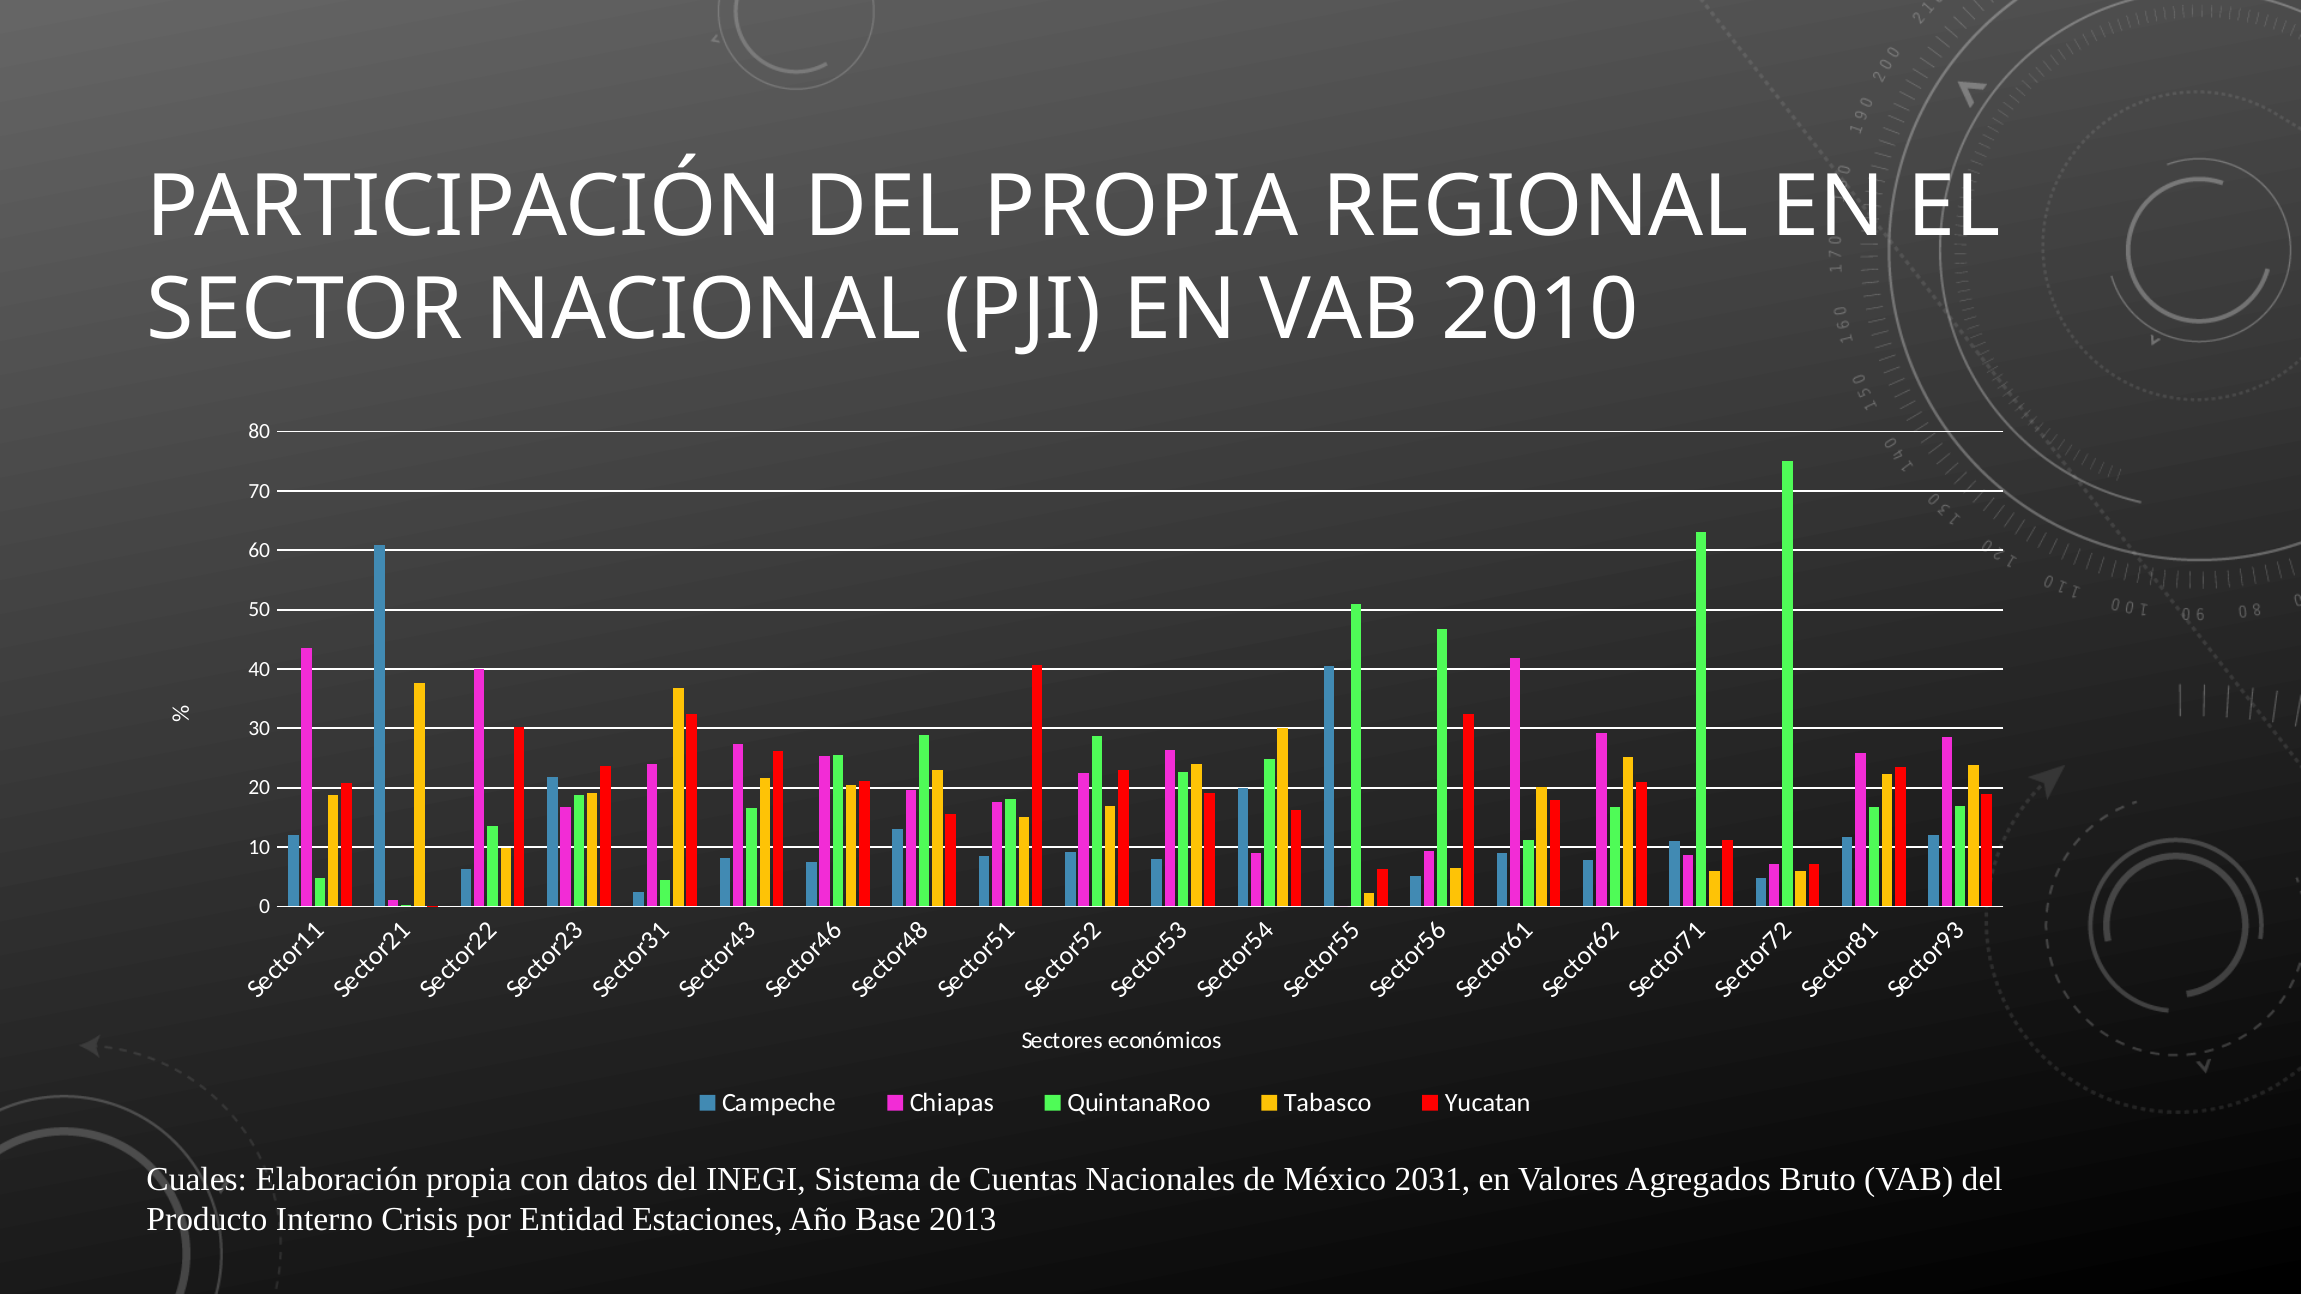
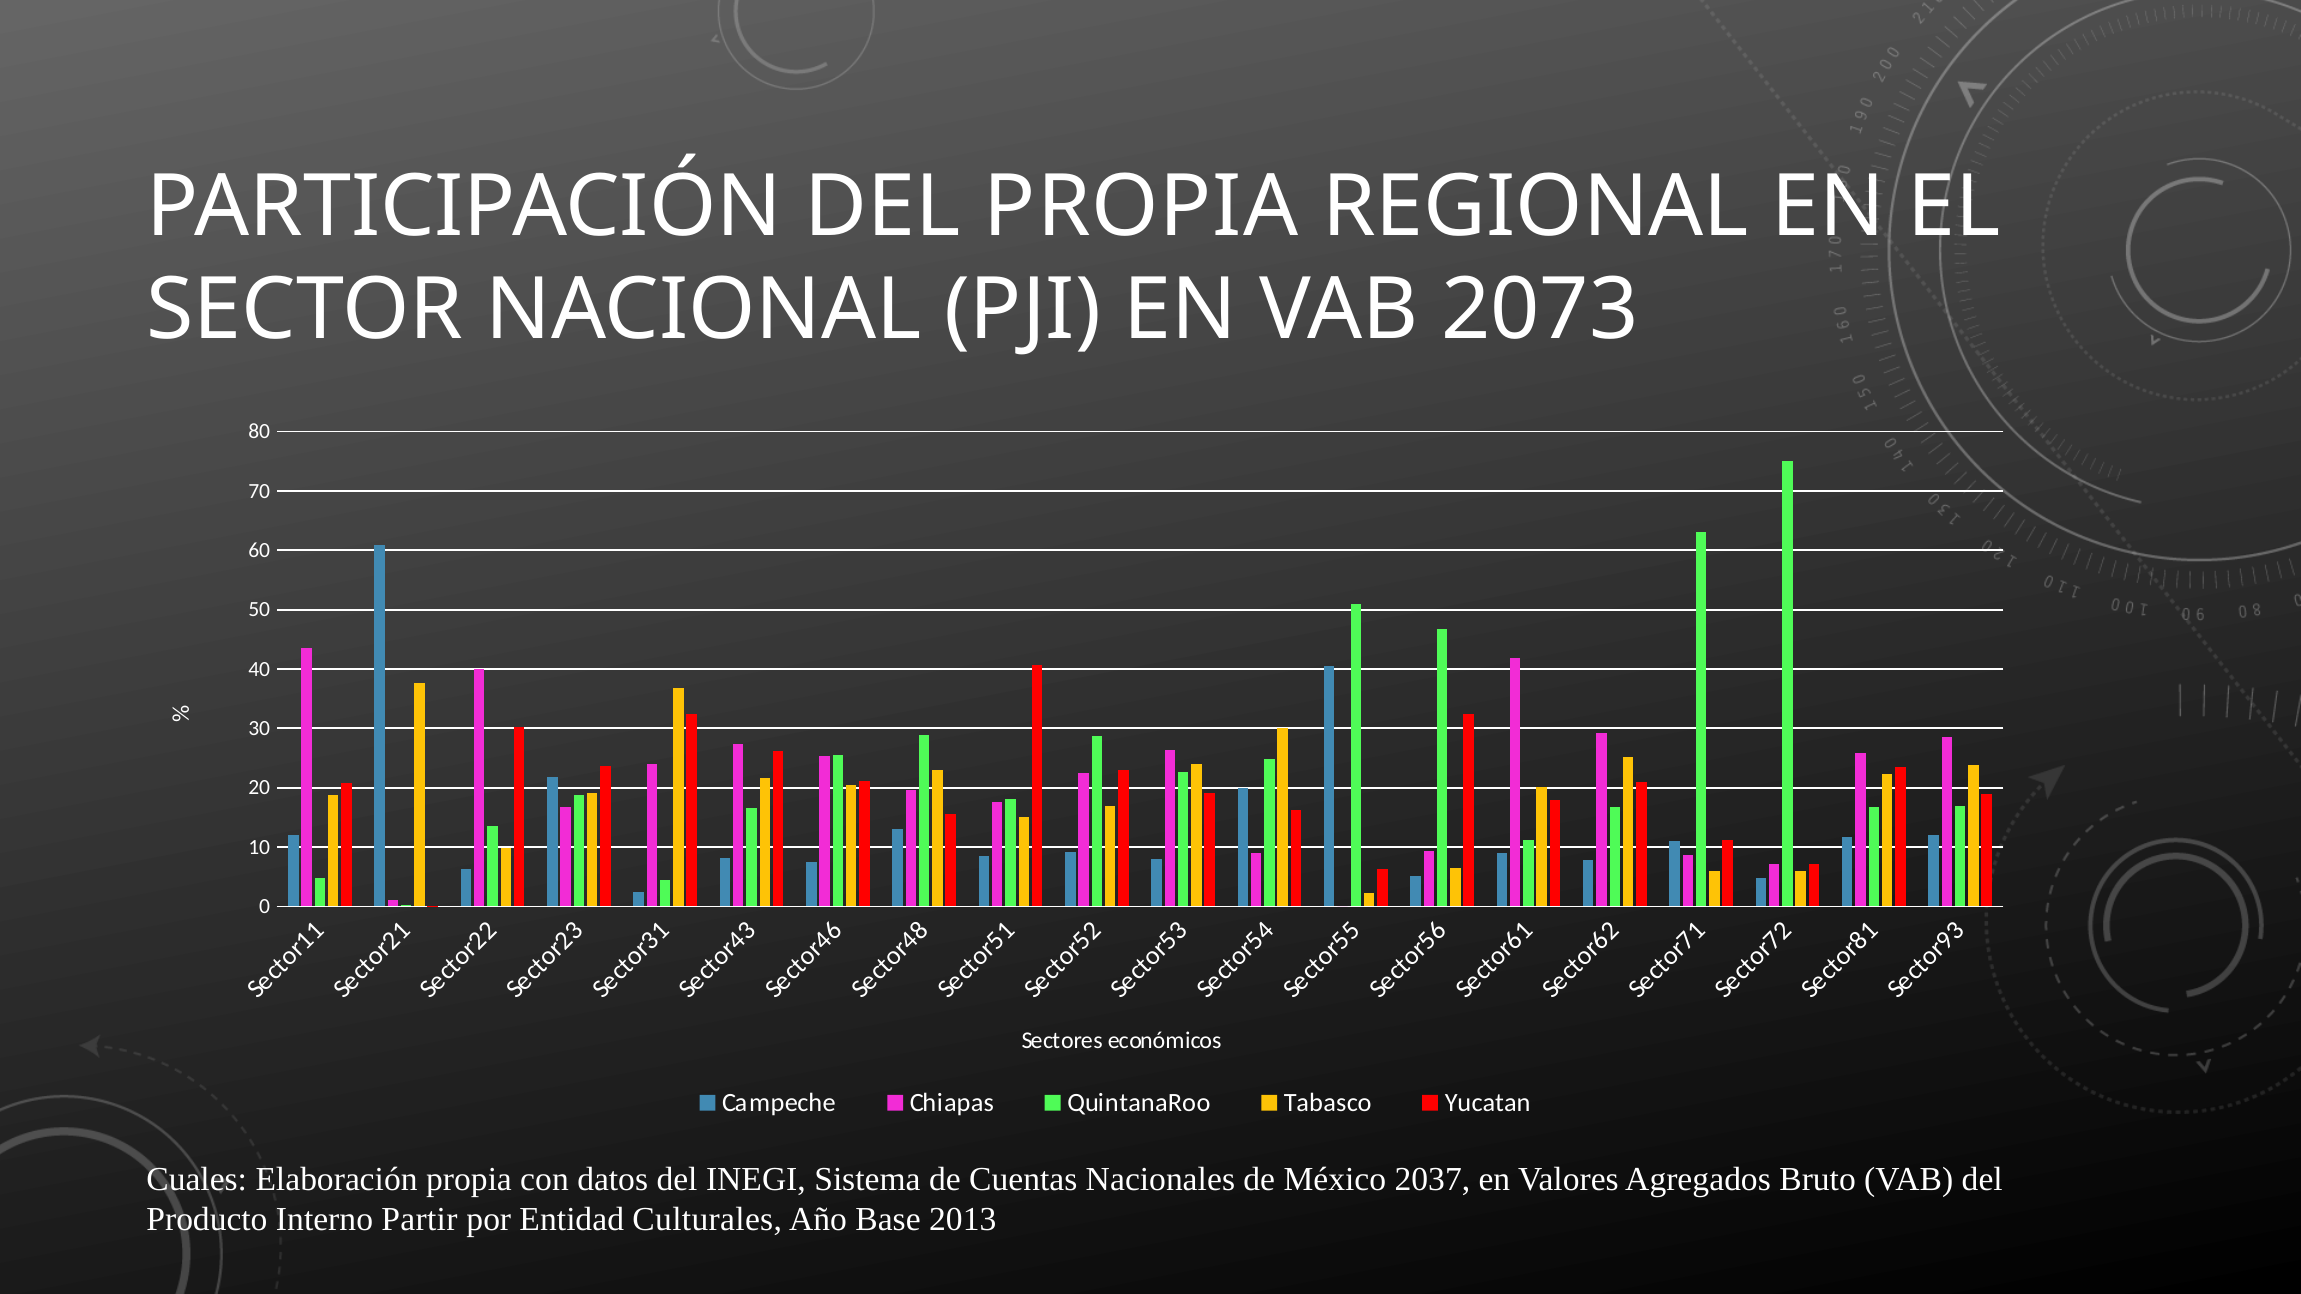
2010: 2010 -> 2073
2031: 2031 -> 2037
Crisis: Crisis -> Partir
Estaciones: Estaciones -> Culturales
